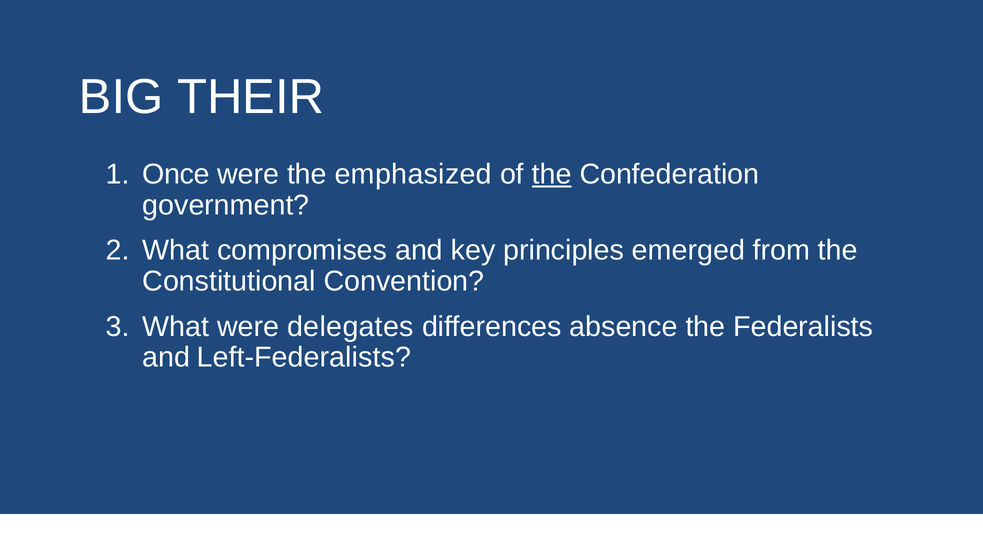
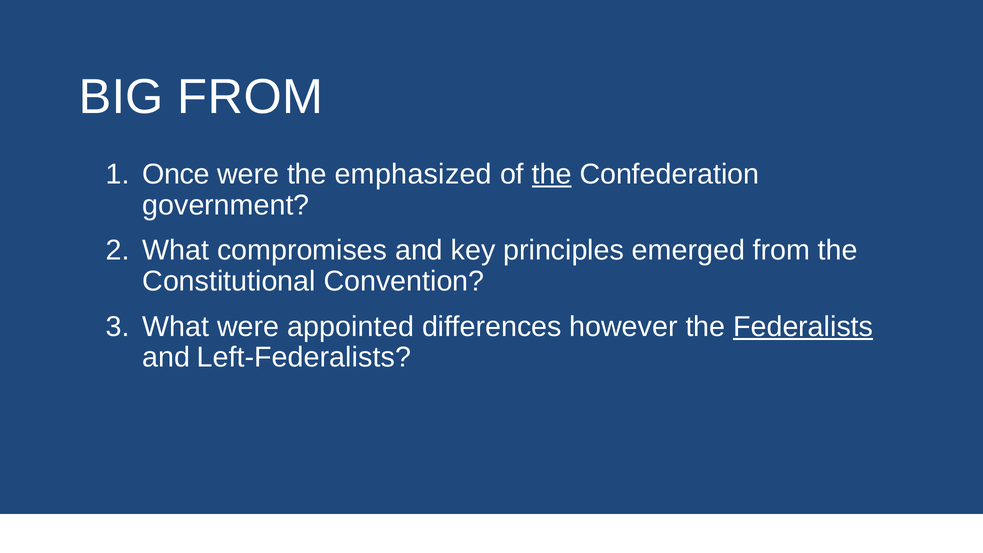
BIG THEIR: THEIR -> FROM
delegates: delegates -> appointed
absence: absence -> however
Federalists underline: none -> present
